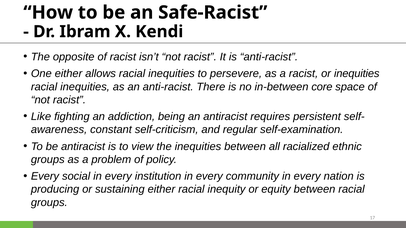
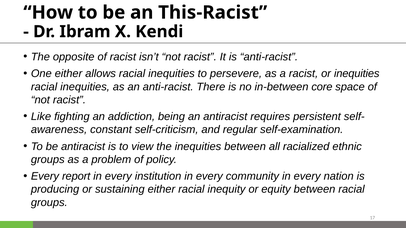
Safe-Racist: Safe-Racist -> This-Racist
social: social -> report
